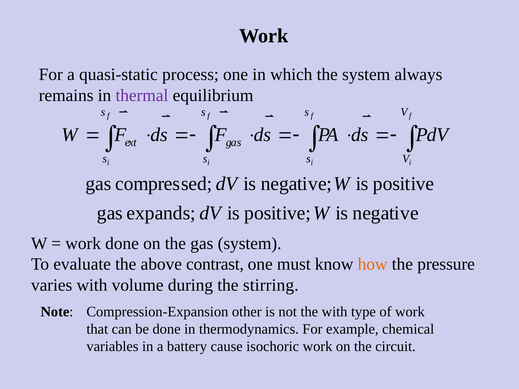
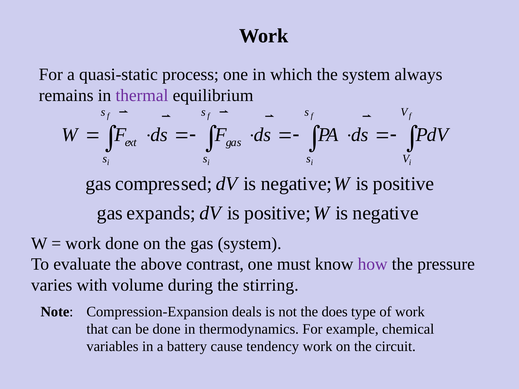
how colour: orange -> purple
other: other -> deals
the with: with -> does
isochoric: isochoric -> tendency
